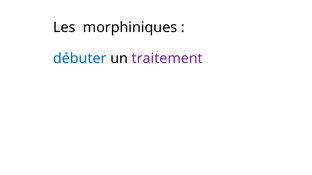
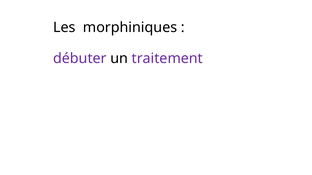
débuter colour: blue -> purple
